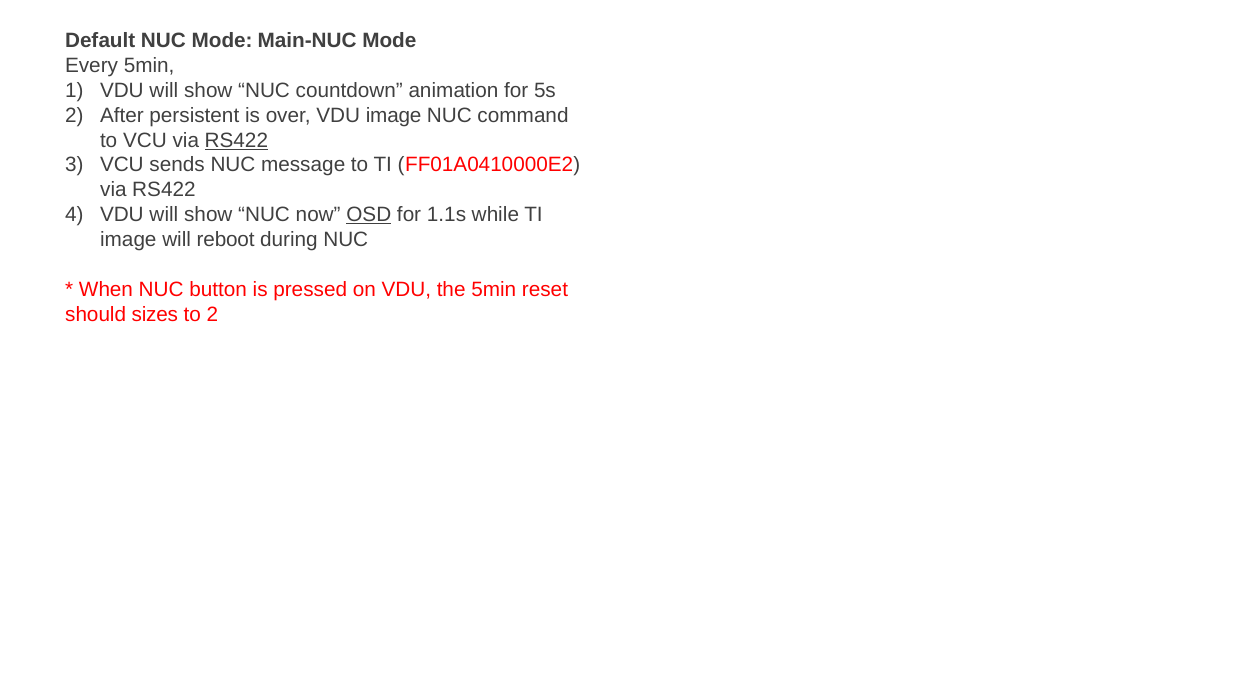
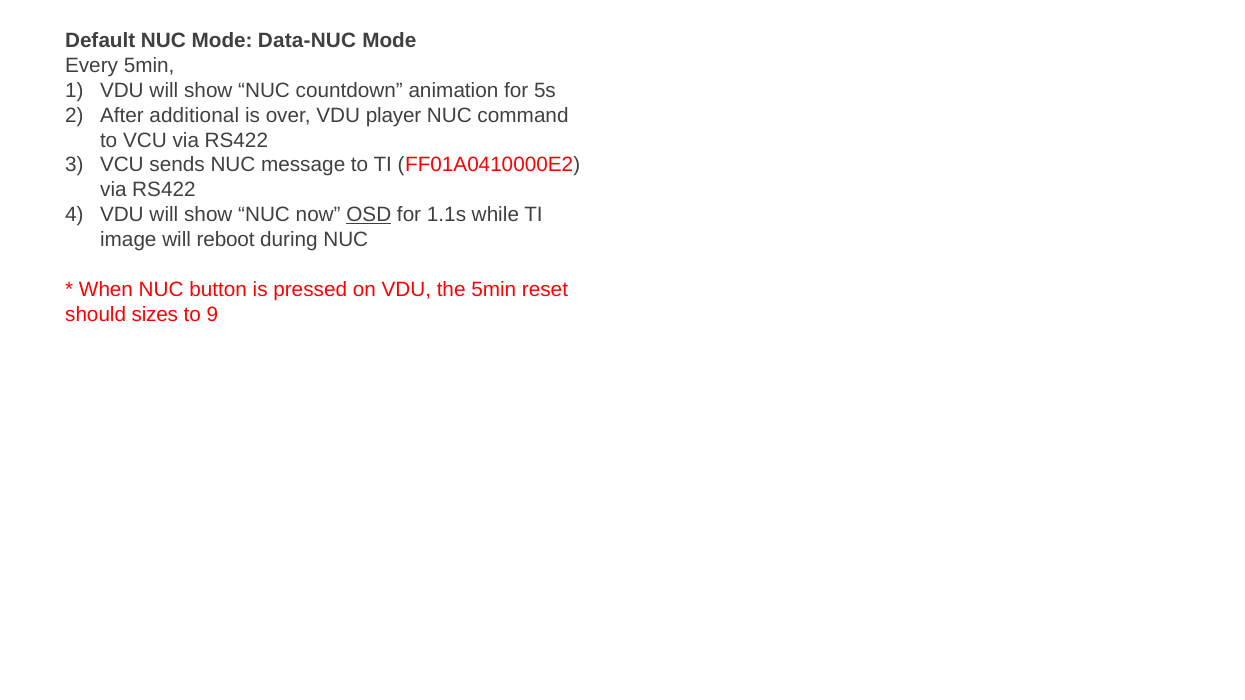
Main-NUC: Main-NUC -> Data-NUC
persistent: persistent -> additional
VDU image: image -> player
RS422 at (236, 140) underline: present -> none
to 2: 2 -> 9
